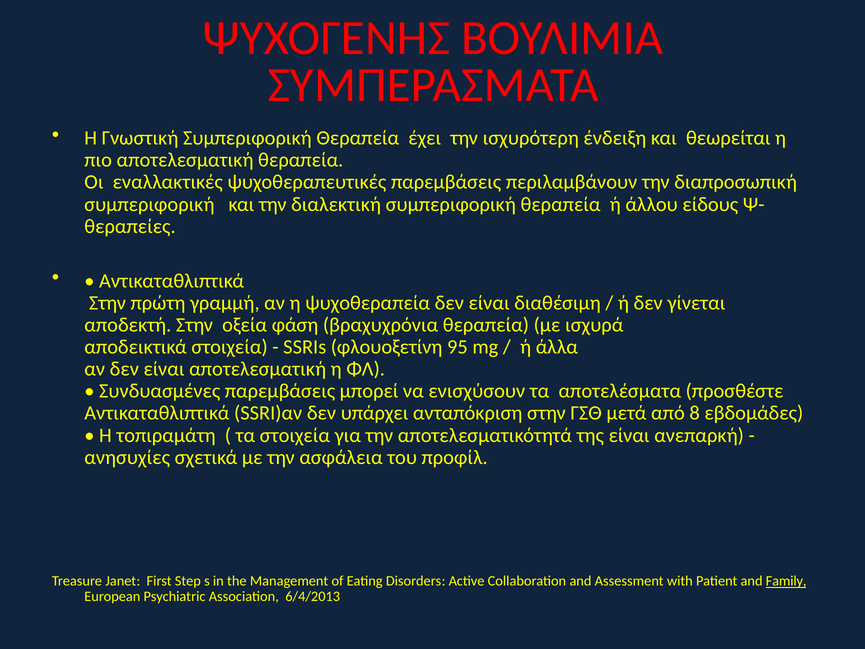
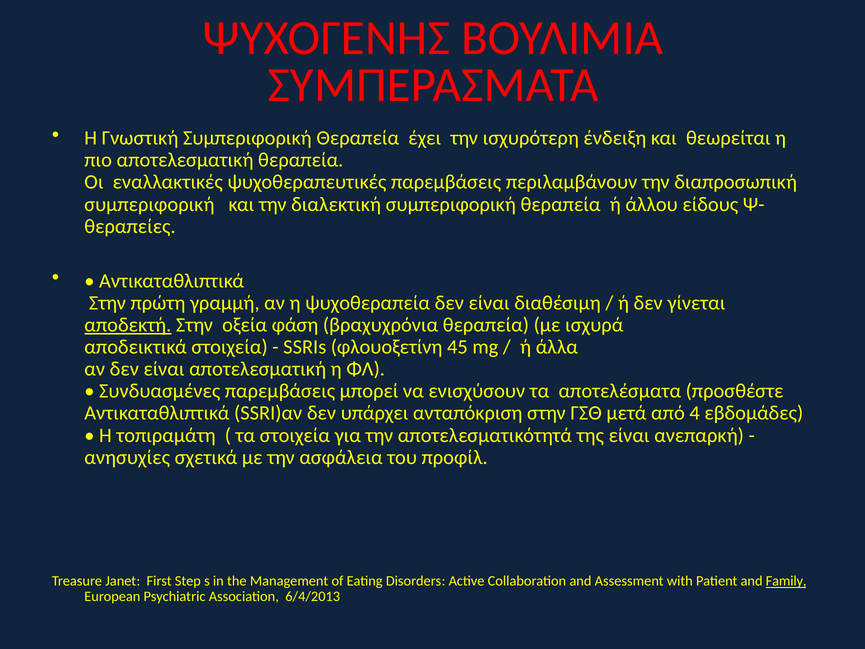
αποδεκτή underline: none -> present
95: 95 -> 45
8: 8 -> 4
